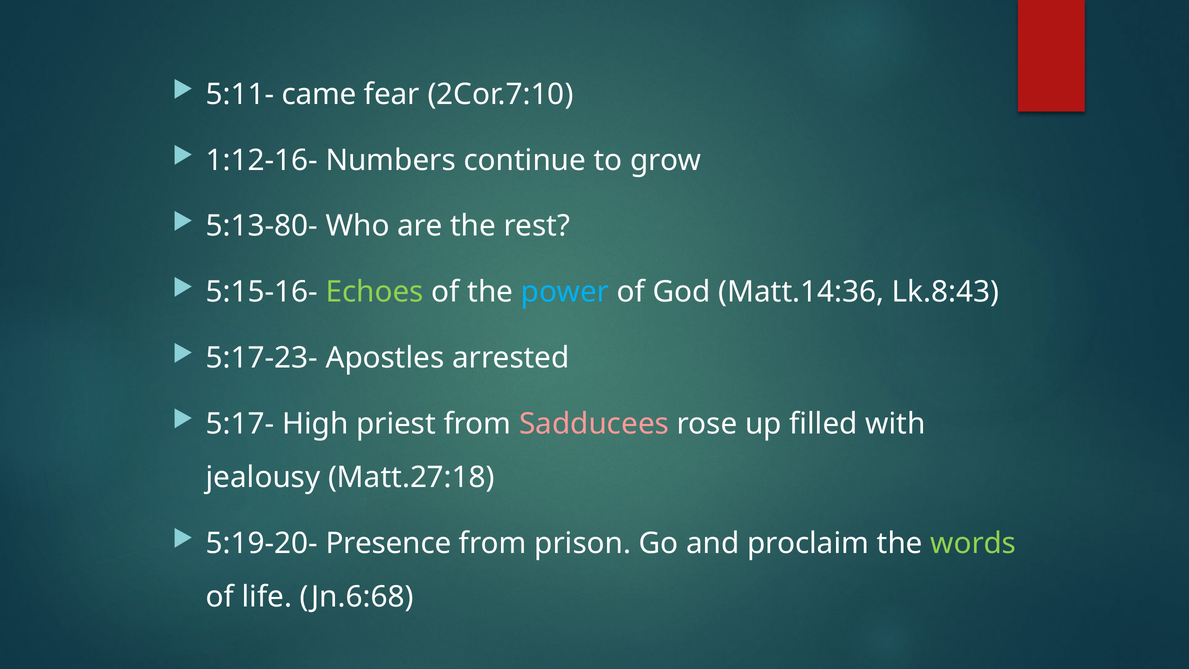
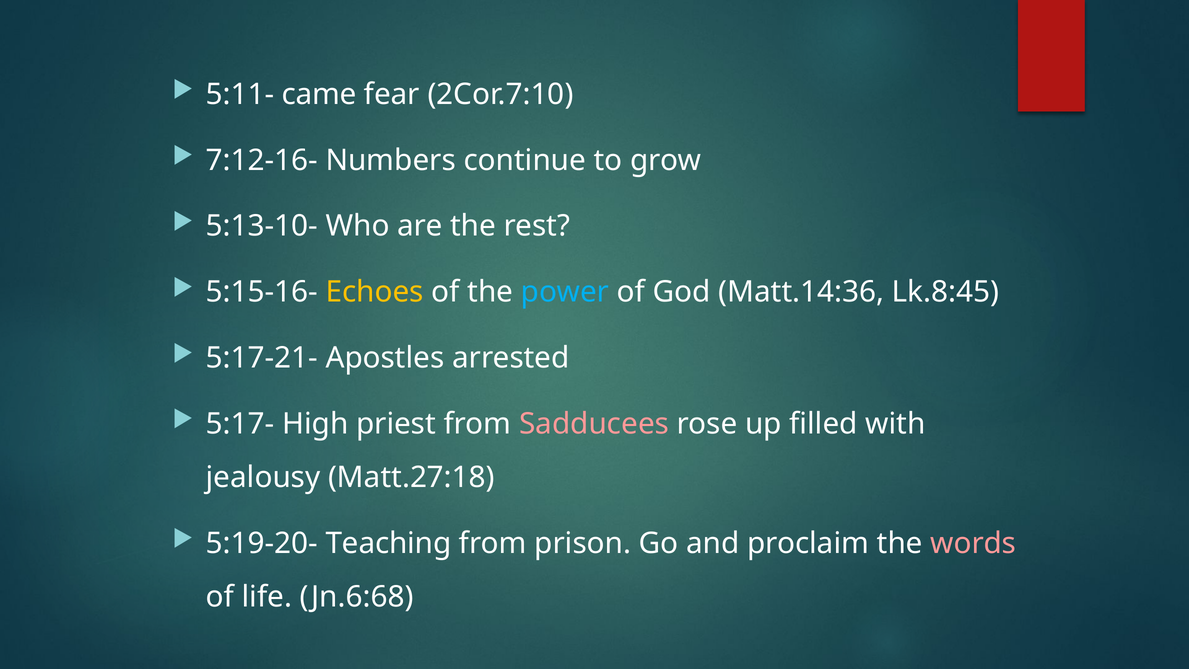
1:12-16-: 1:12-16- -> 7:12-16-
5:13-80-: 5:13-80- -> 5:13-10-
Echoes colour: light green -> yellow
Lk.8:43: Lk.8:43 -> Lk.8:45
5:17-23-: 5:17-23- -> 5:17-21-
Presence: Presence -> Teaching
words colour: light green -> pink
